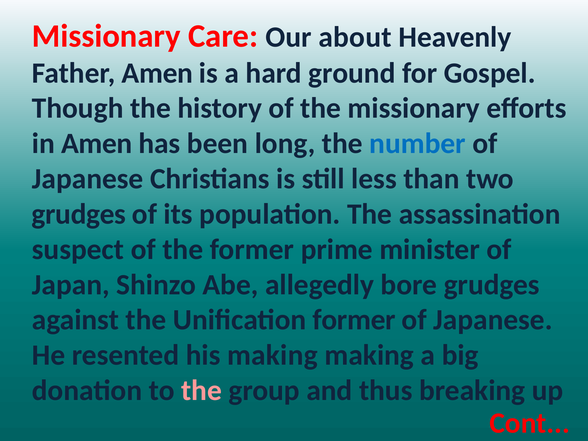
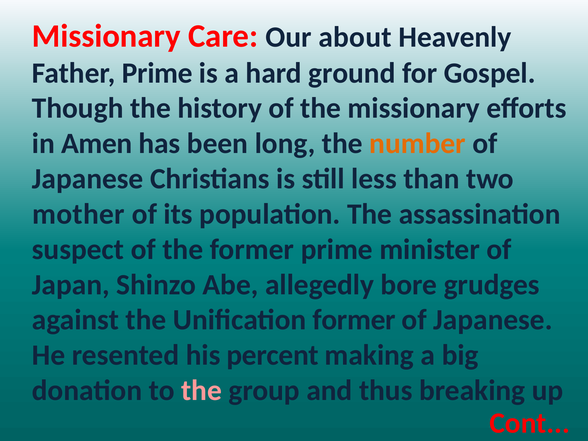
Father Amen: Amen -> Prime
number colour: blue -> orange
grudges at (79, 214): grudges -> mother
his making: making -> percent
